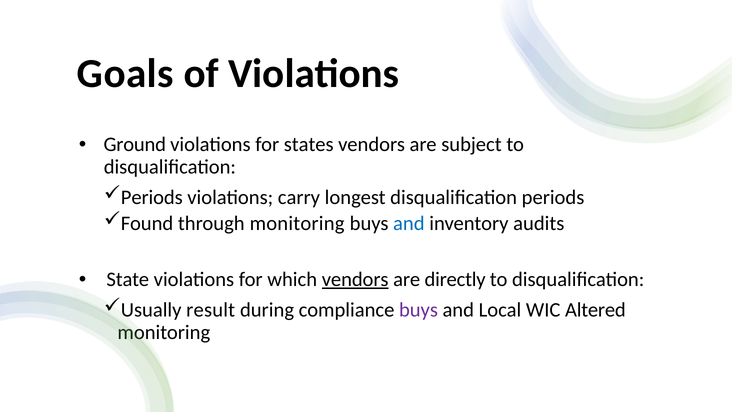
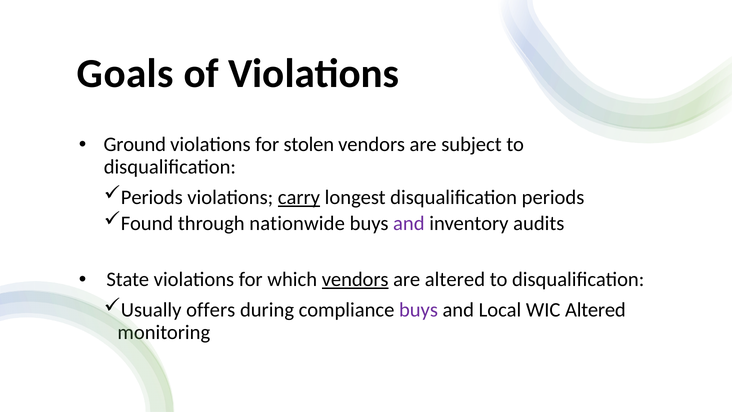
states: states -> stolen
carry underline: none -> present
through monitoring: monitoring -> nationwide
and at (409, 223) colour: blue -> purple
are directly: directly -> altered
result: result -> offers
